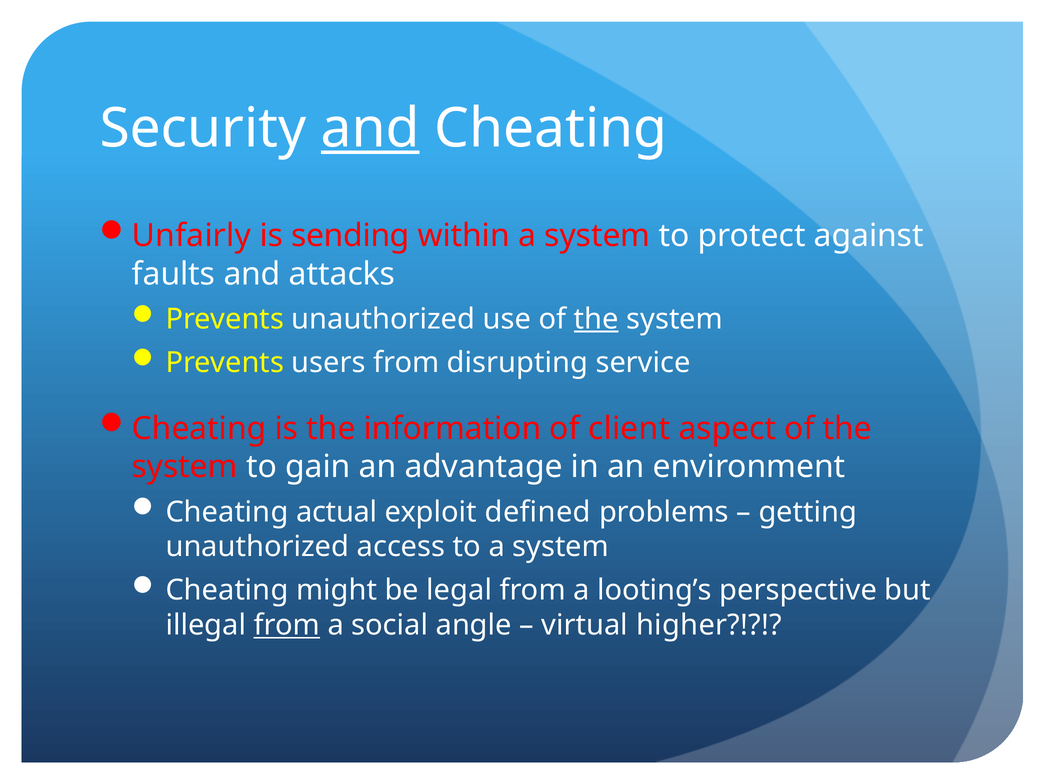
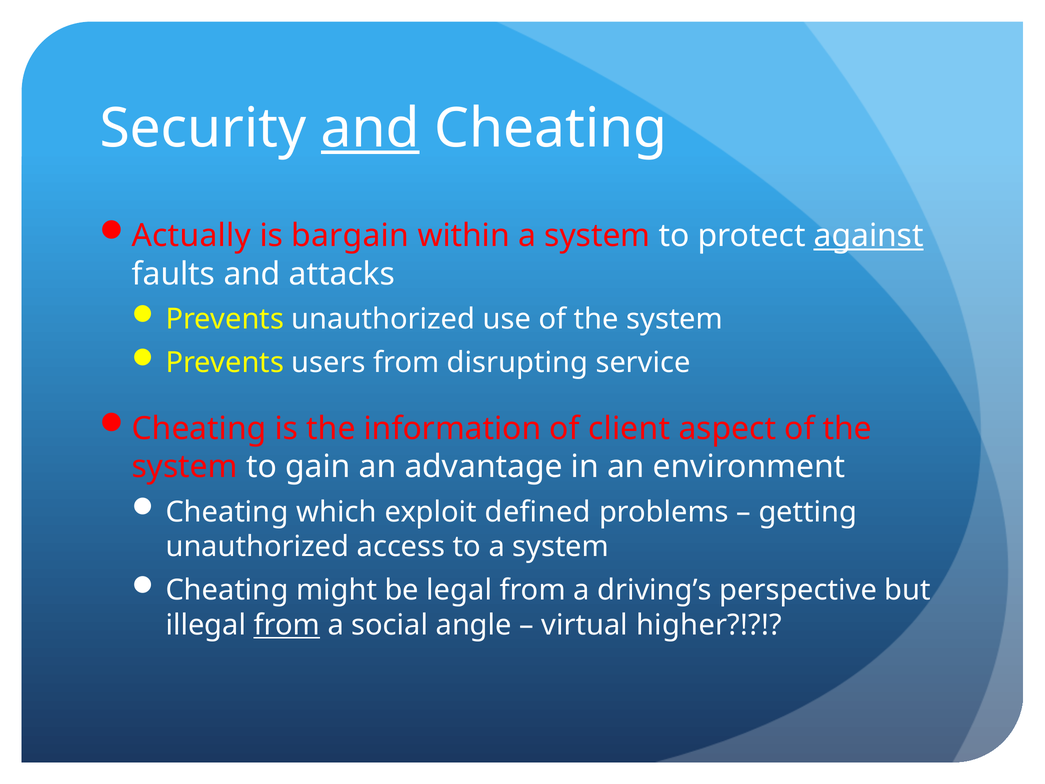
Unfairly: Unfairly -> Actually
sending: sending -> bargain
against underline: none -> present
the at (596, 319) underline: present -> none
actual: actual -> which
looting’s: looting’s -> driving’s
